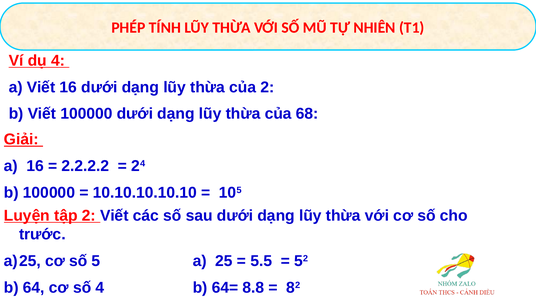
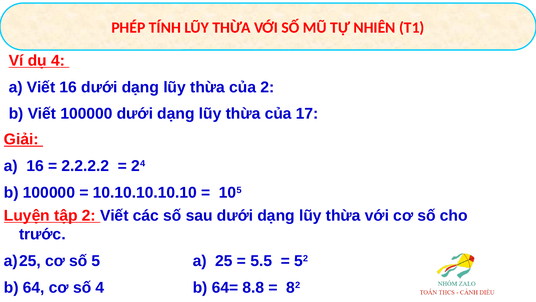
68: 68 -> 17
